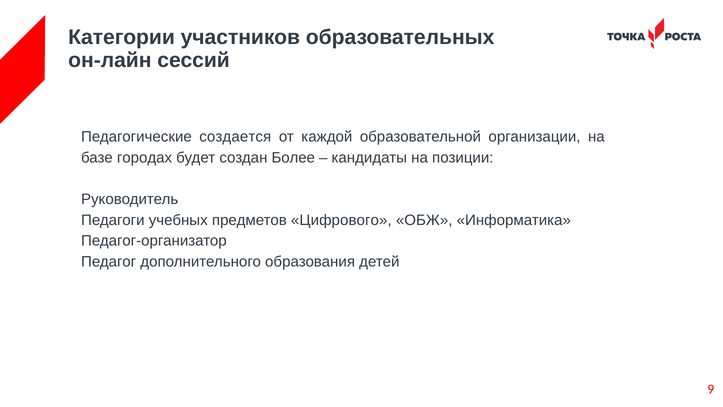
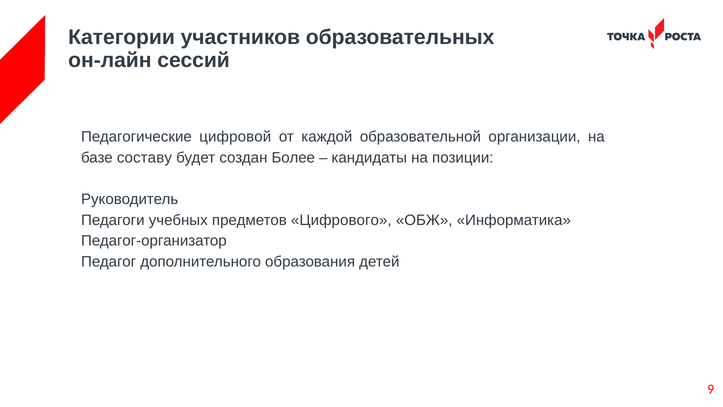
создается: создается -> цифровой
городах: городах -> составу
